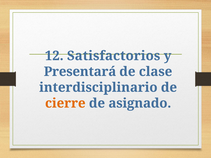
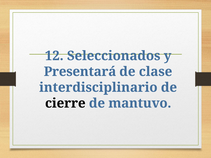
Satisfactorios: Satisfactorios -> Seleccionados
cierre colour: orange -> black
asignado: asignado -> mantuvo
